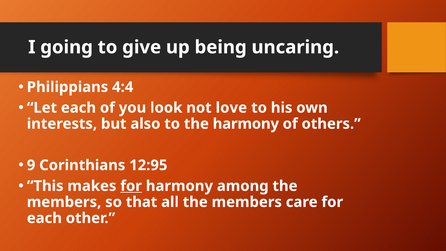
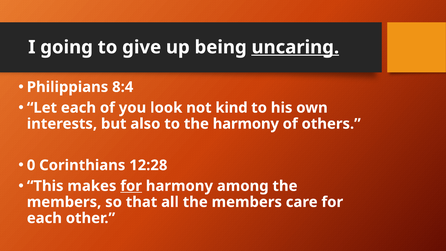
uncaring underline: none -> present
4:4: 4:4 -> 8:4
love: love -> kind
9: 9 -> 0
12:95: 12:95 -> 12:28
